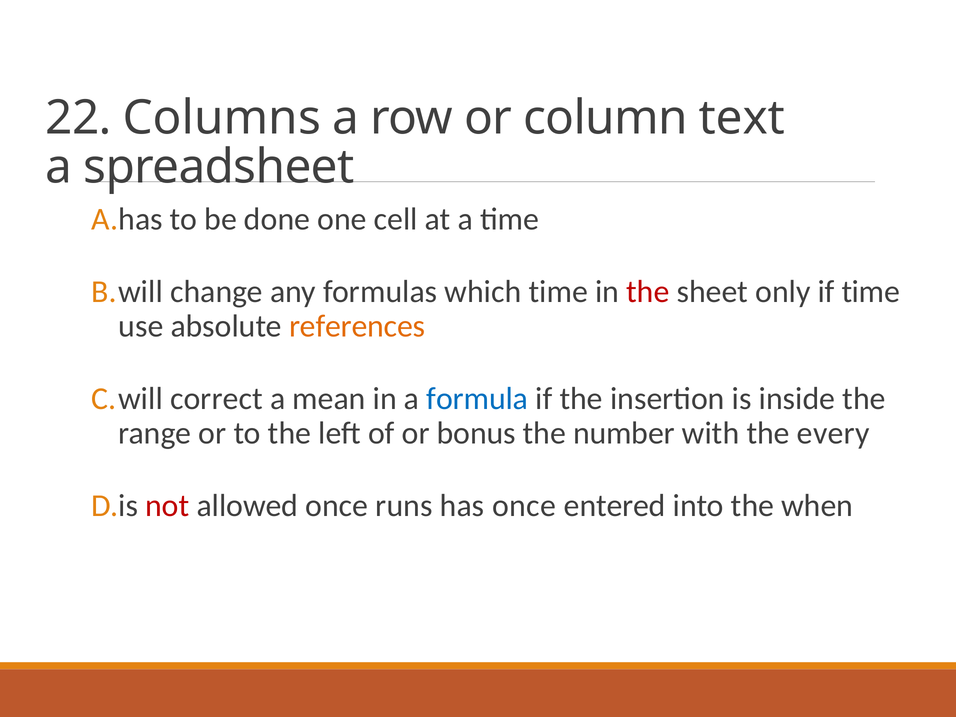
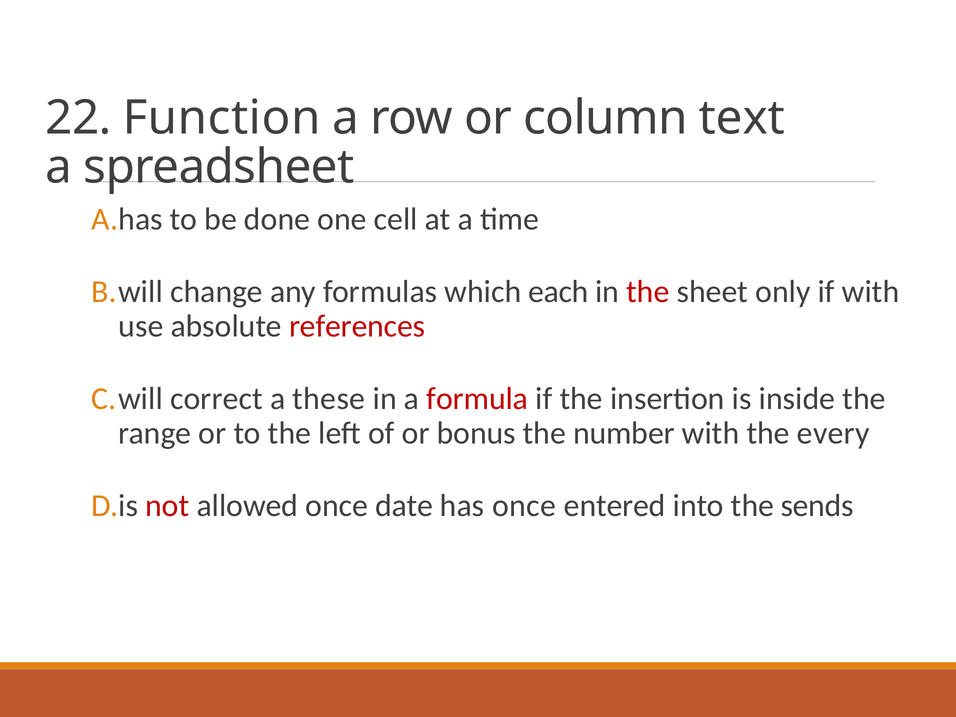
Columns: Columns -> Function
which time: time -> each
if time: time -> with
references colour: orange -> red
mean: mean -> these
formula colour: blue -> red
runs: runs -> date
when: when -> sends
